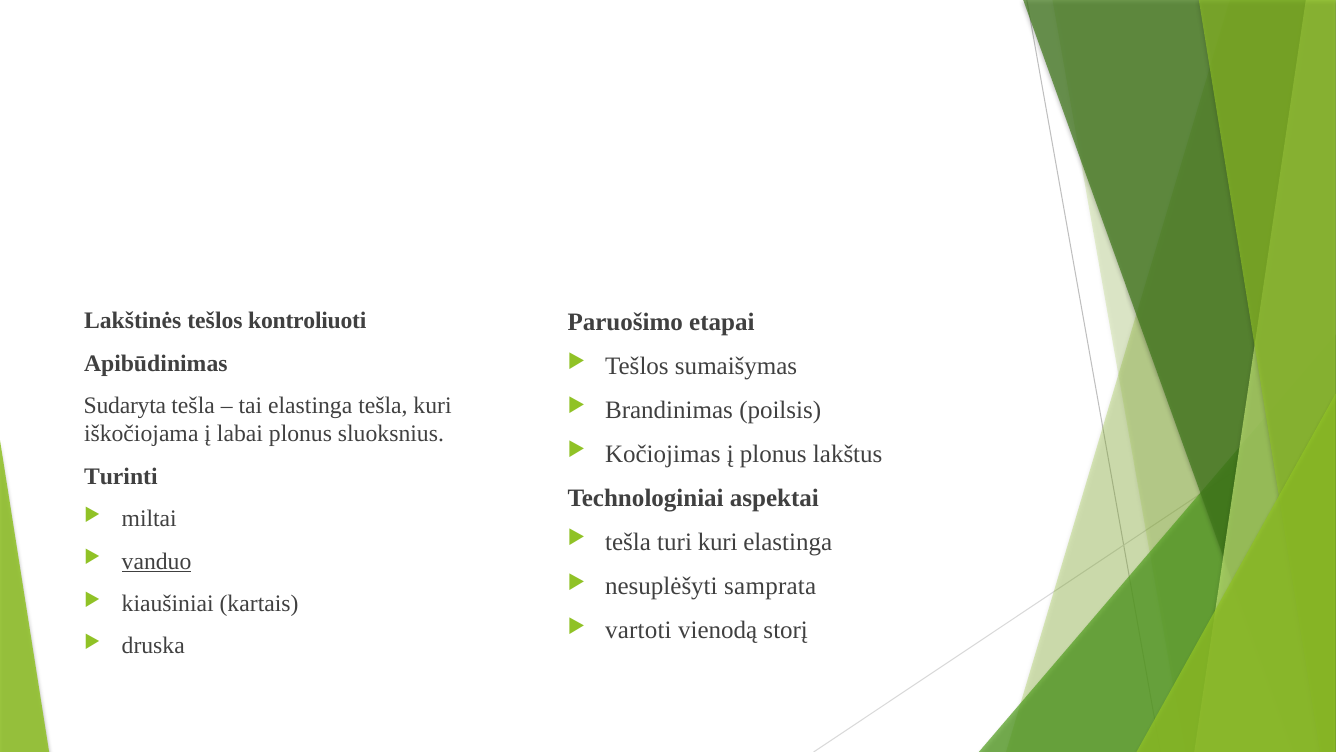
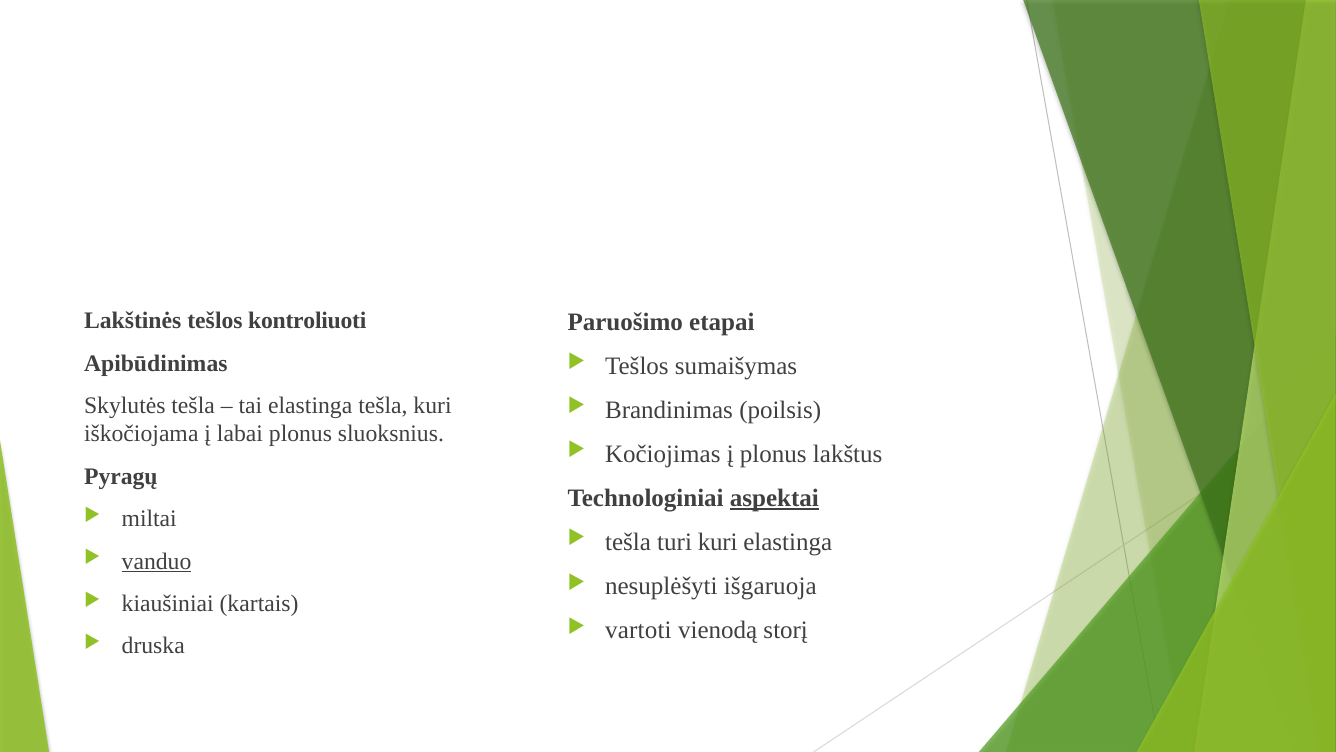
Sudaryta: Sudaryta -> Skylutės
Turinti: Turinti -> Pyragų
aspektai underline: none -> present
samprata: samprata -> išgaruoja
